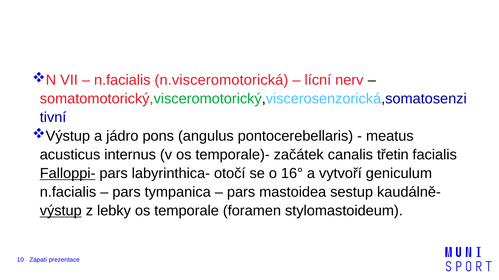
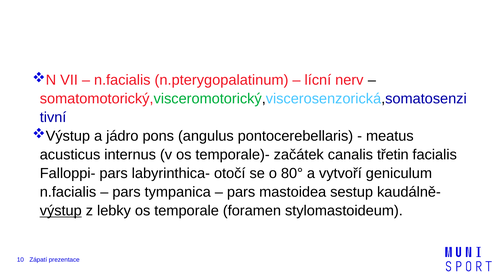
n.visceromotorická: n.visceromotorická -> n.pterygopalatinum
Falloppi- underline: present -> none
16°: 16° -> 80°
